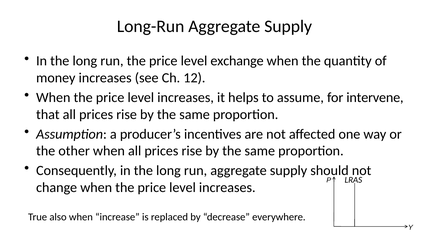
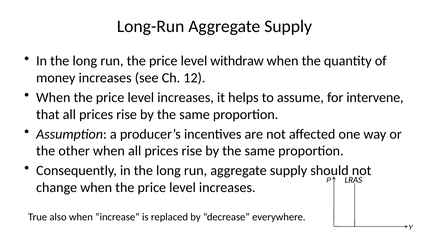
exchange: exchange -> withdraw
